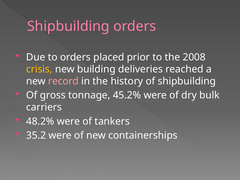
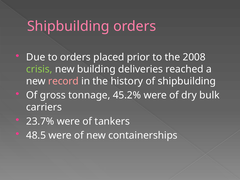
crisis colour: yellow -> light green
48.2%: 48.2% -> 23.7%
35.2: 35.2 -> 48.5
